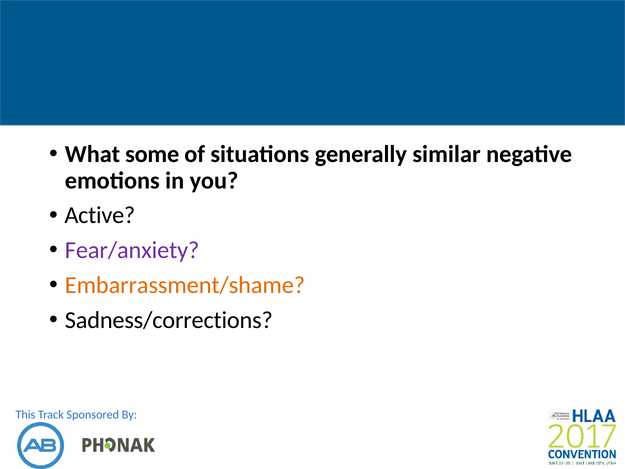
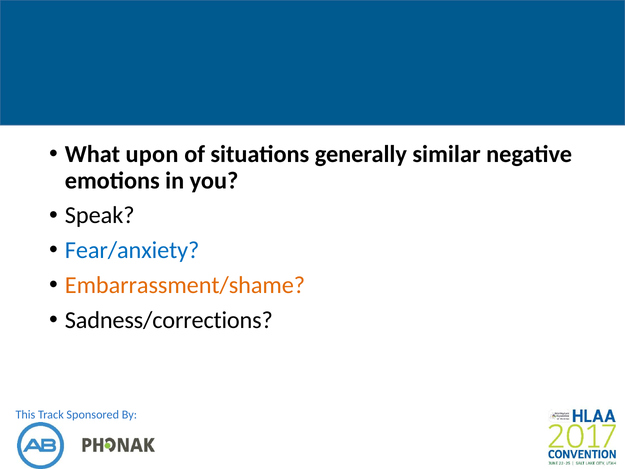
some: some -> upon
Active: Active -> Speak
Fear/anxiety colour: purple -> blue
